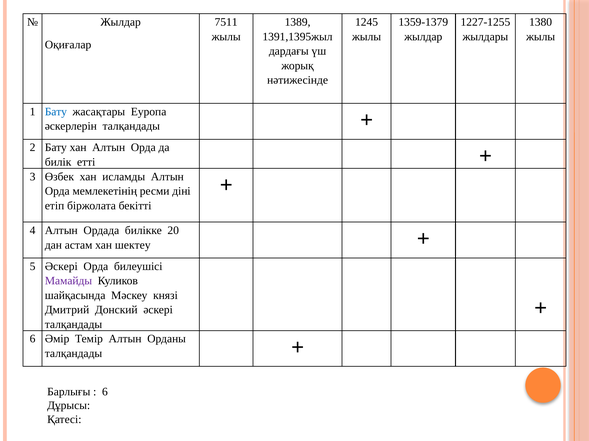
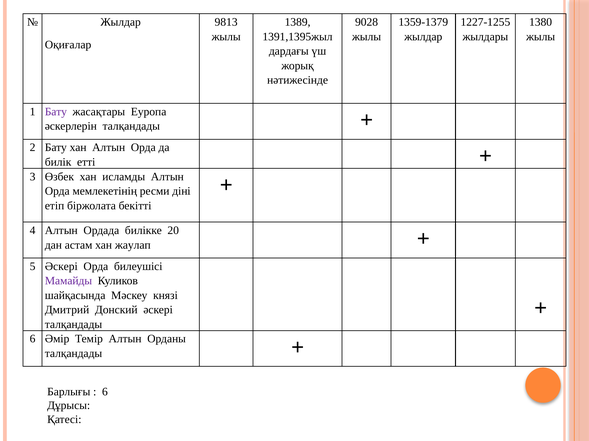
7511: 7511 -> 9813
1245: 1245 -> 9028
Бату at (56, 112) colour: blue -> purple
шектеу: шектеу -> жаулап
